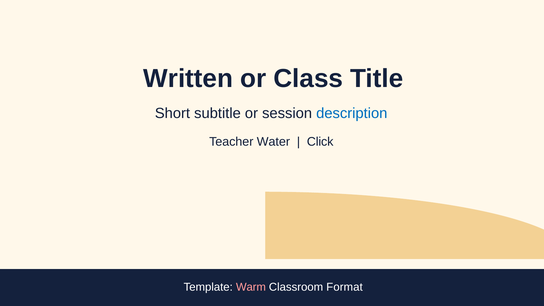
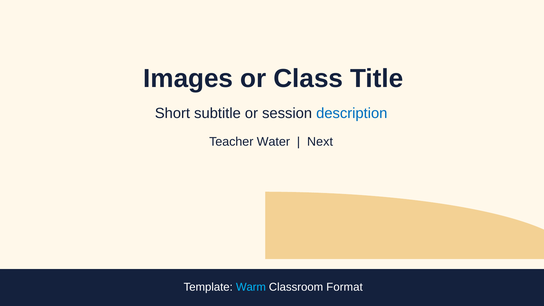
Written: Written -> Images
Click: Click -> Next
Warm colour: pink -> light blue
